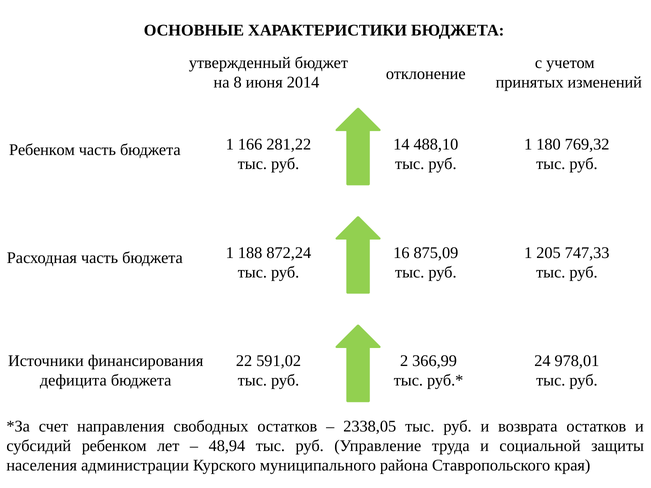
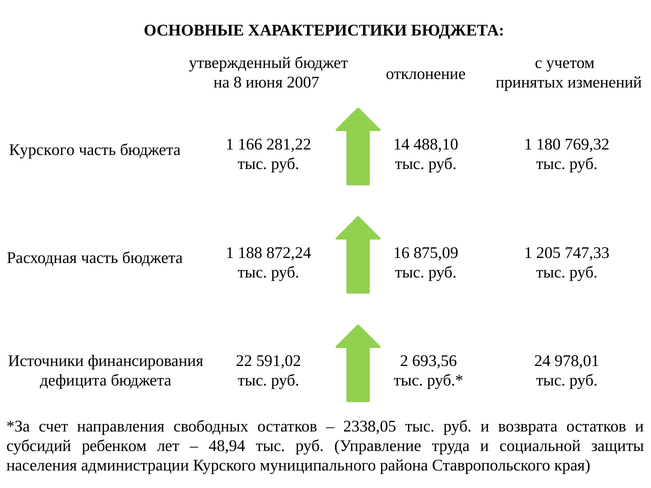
2014: 2014 -> 2007
Ребенком at (42, 150): Ребенком -> Курского
366,99: 366,99 -> 693,56
